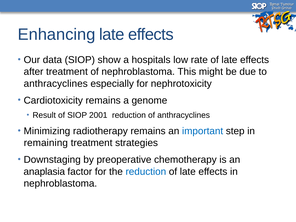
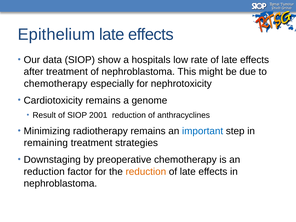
Enhancing: Enhancing -> Epithelium
anthracyclines at (56, 84): anthracyclines -> chemotherapy
anaplasia at (44, 172): anaplasia -> reduction
reduction at (146, 172) colour: blue -> orange
